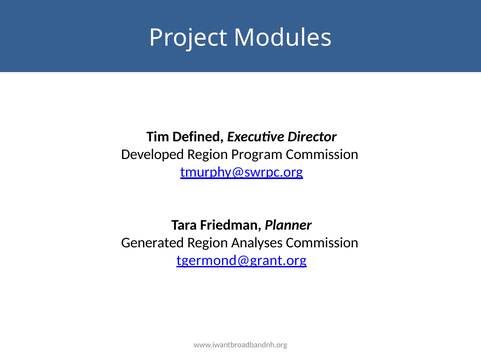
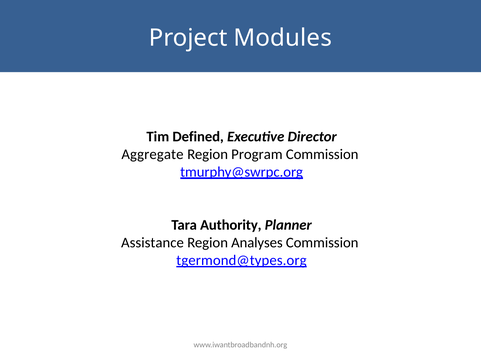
Developed: Developed -> Aggregate
Friedman: Friedman -> Authority
Generated: Generated -> Assistance
tgermond@grant.org: tgermond@grant.org -> tgermond@types.org
